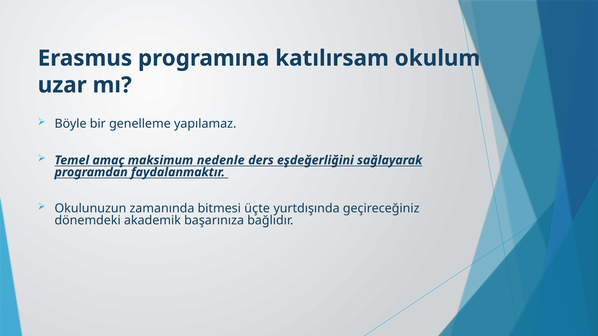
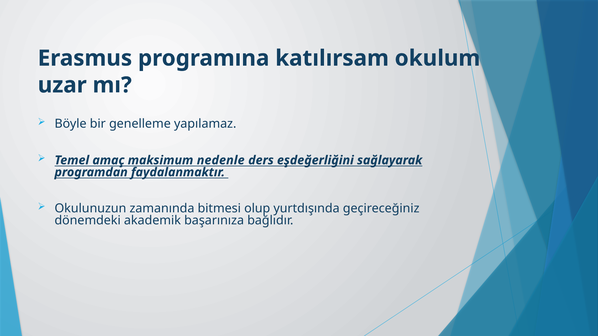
üçte: üçte -> olup
